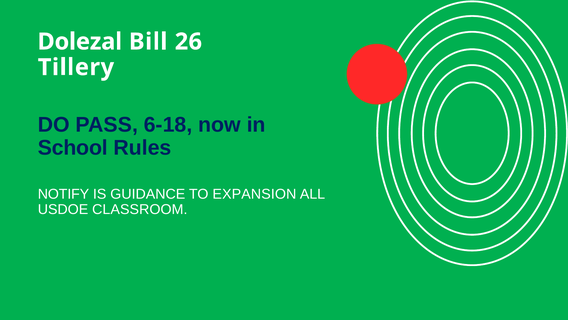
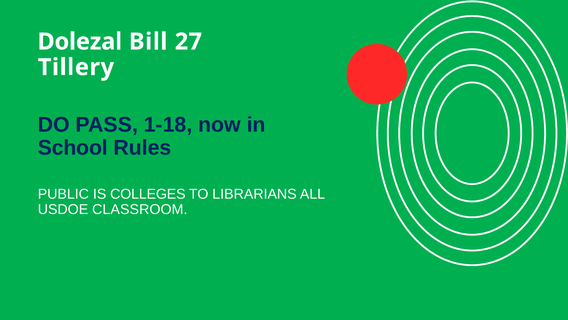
26: 26 -> 27
6-18: 6-18 -> 1-18
NOTIFY: NOTIFY -> PUBLIC
GUIDANCE: GUIDANCE -> COLLEGES
EXPANSION: EXPANSION -> LIBRARIANS
